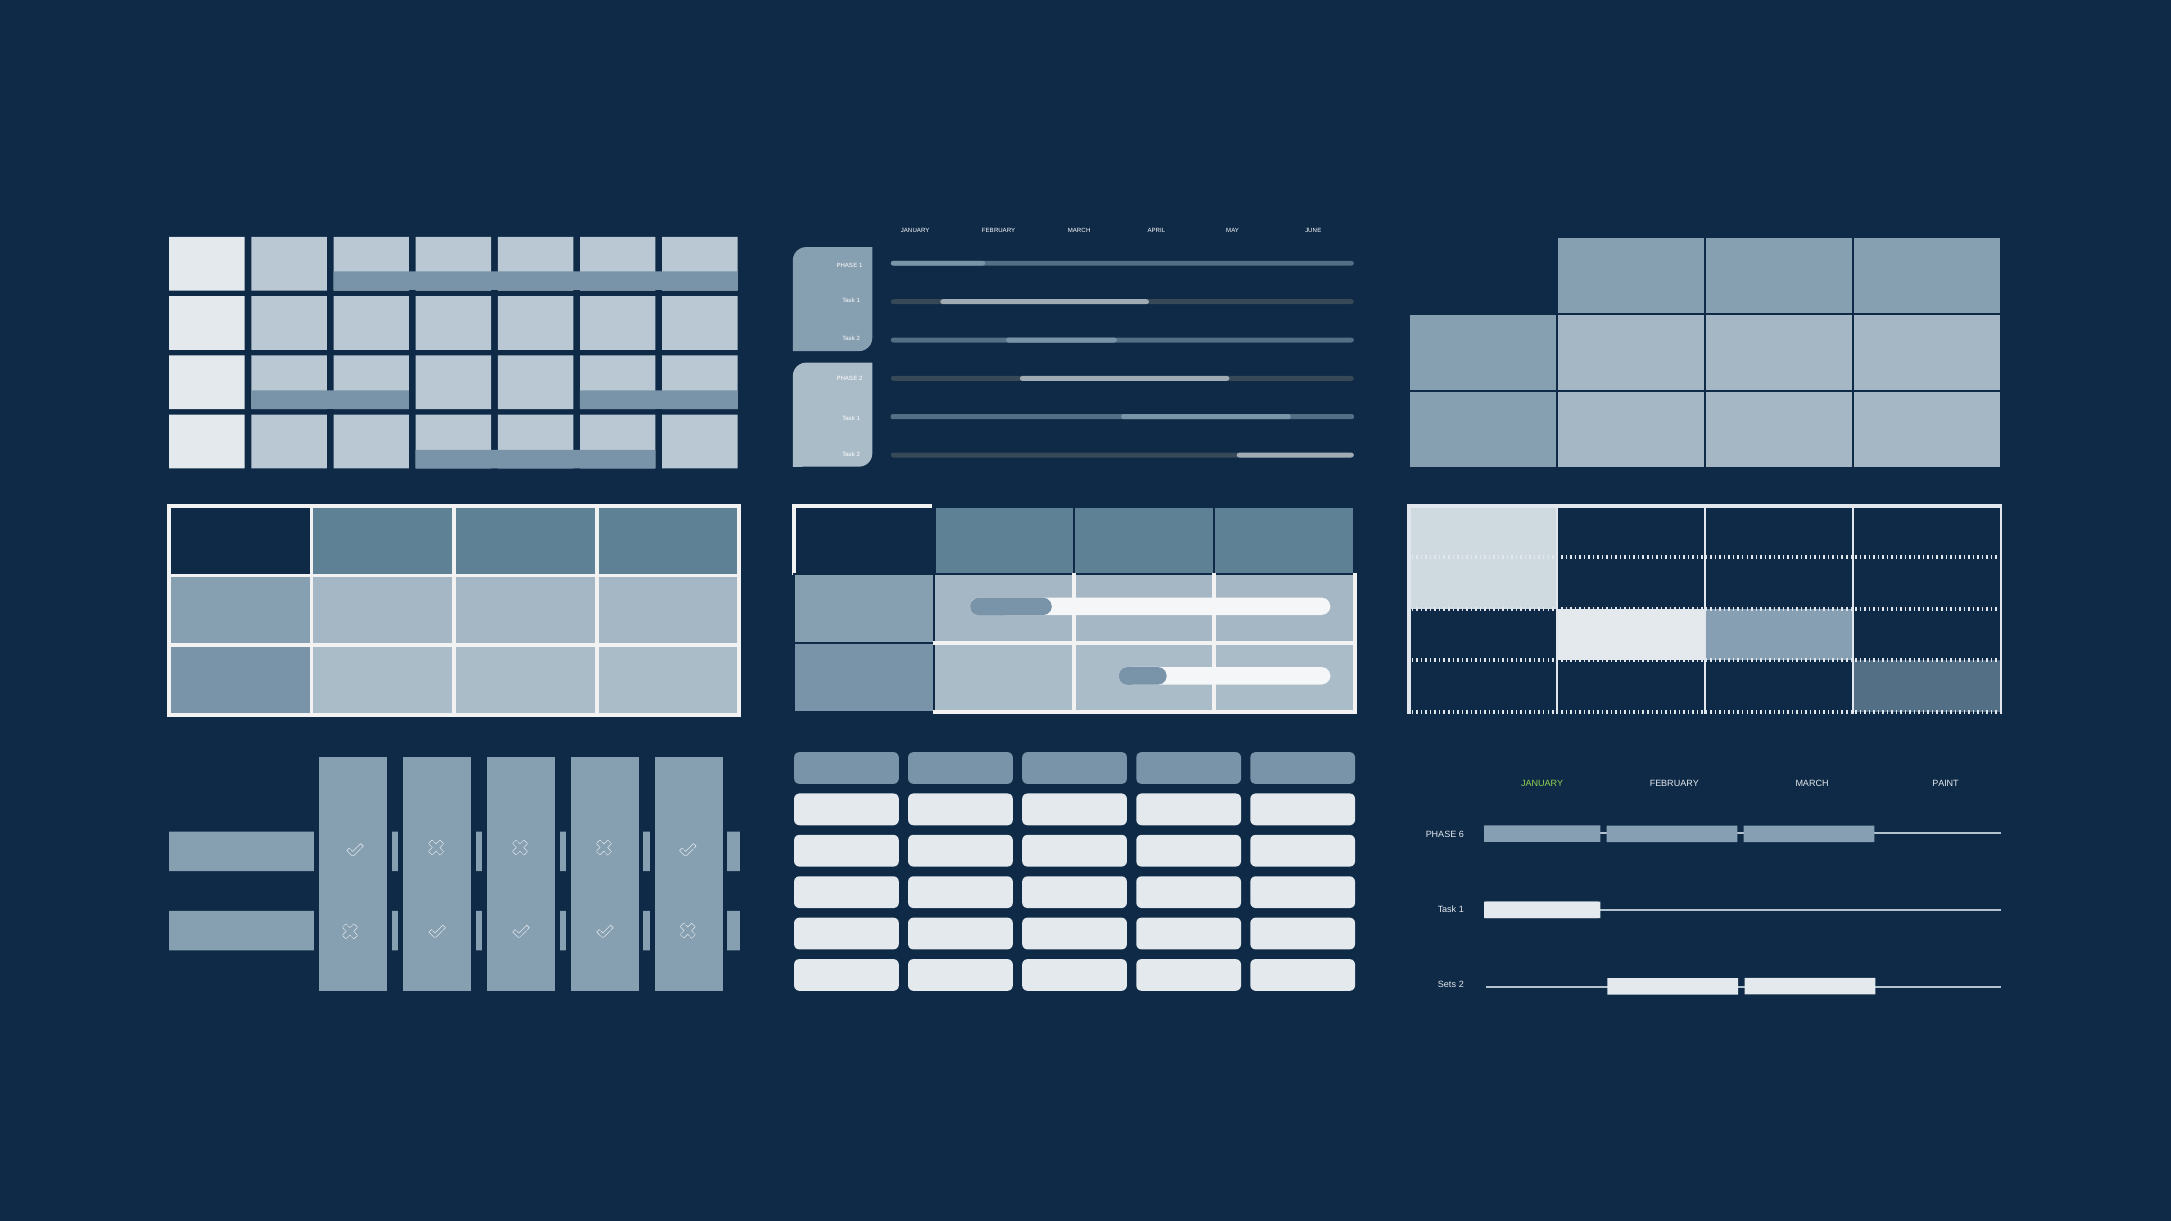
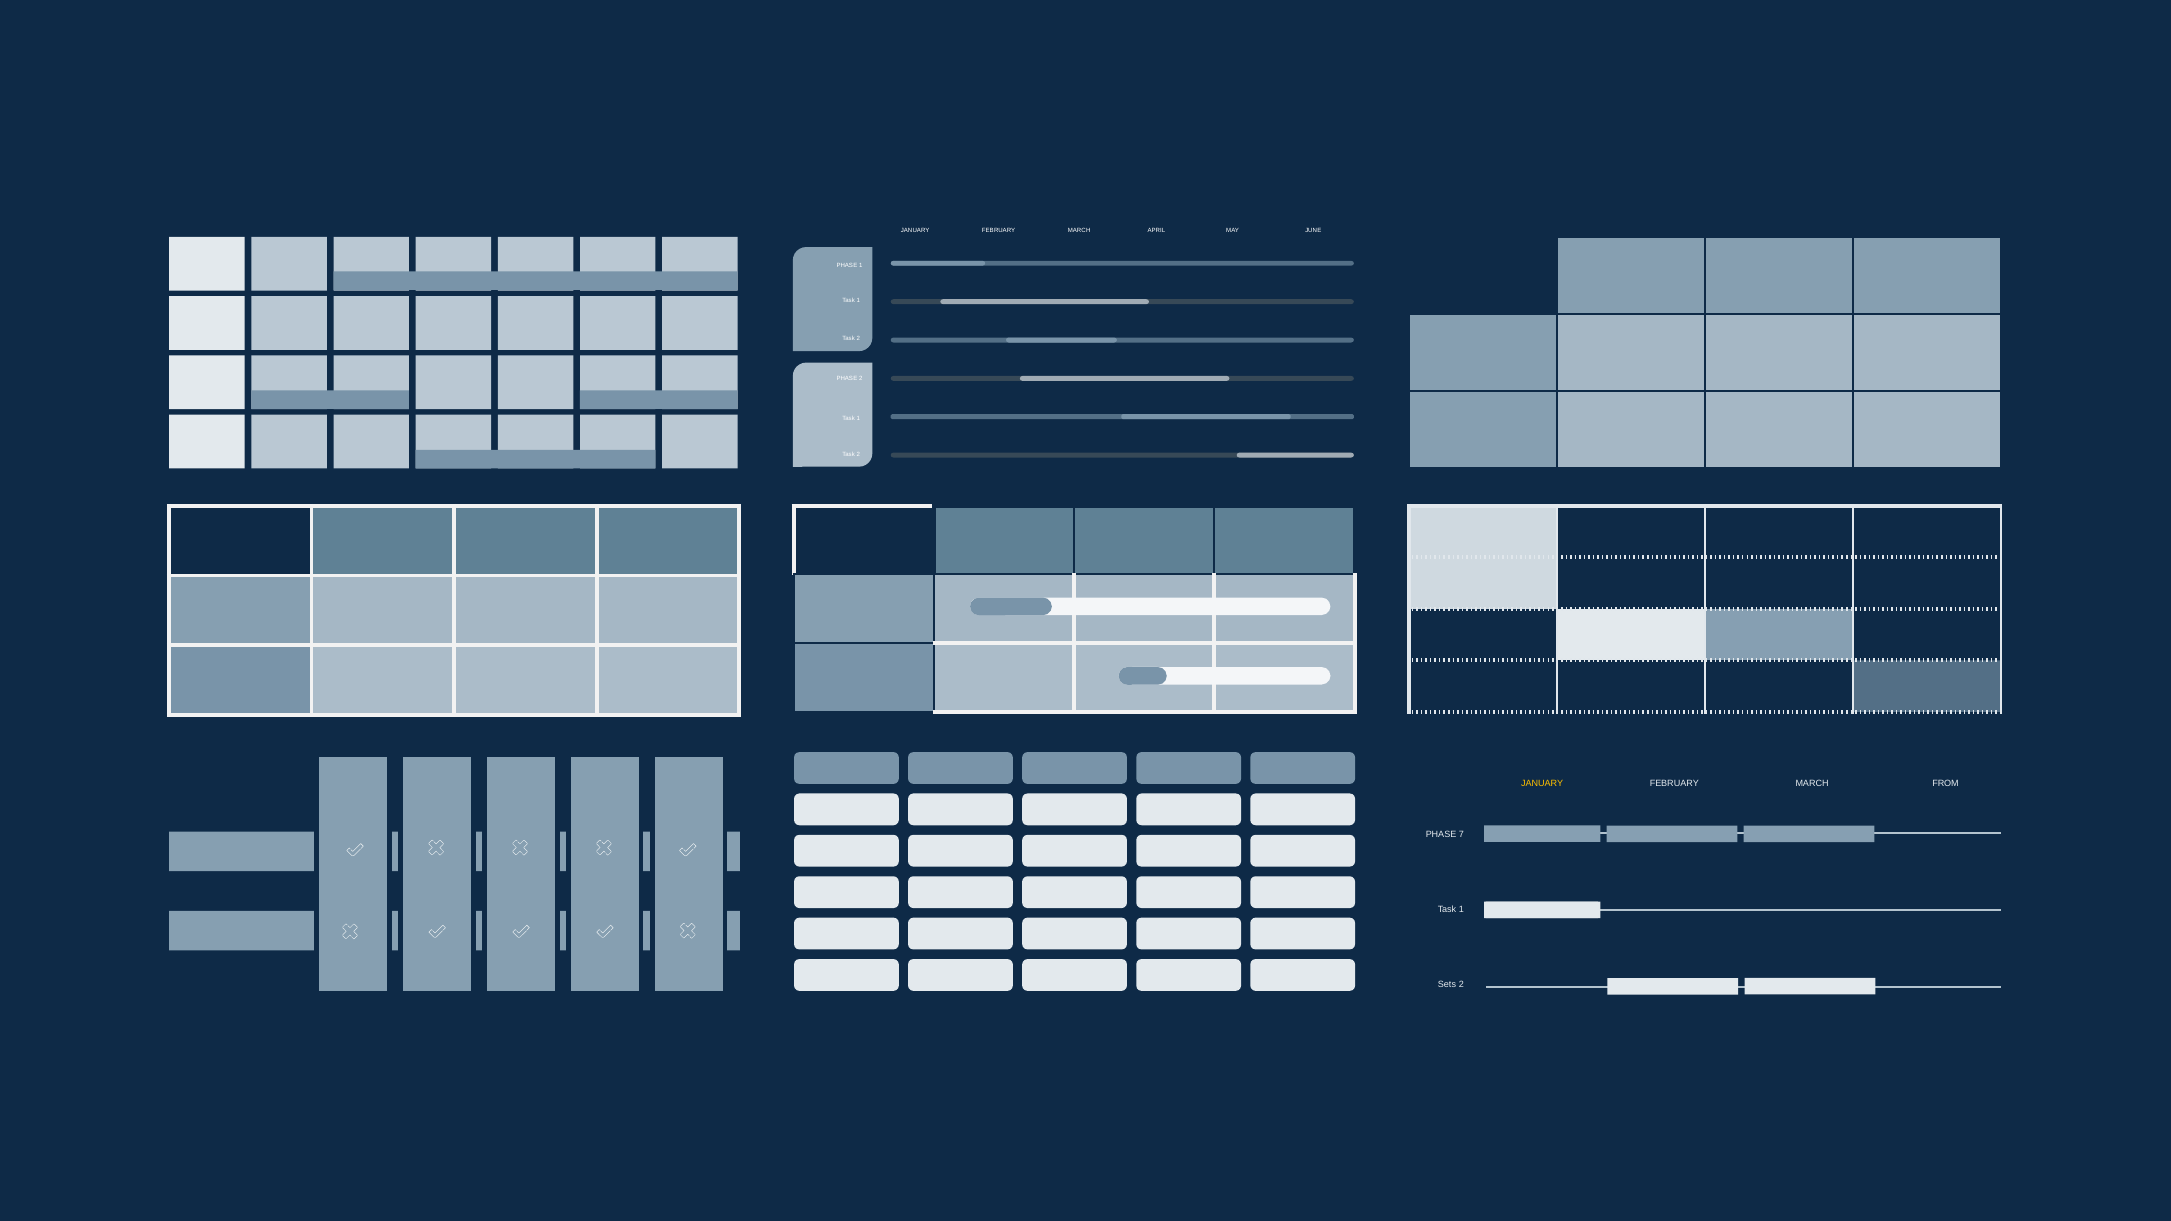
JANUARY at (1542, 784) colour: light green -> yellow
PAINT: PAINT -> FROM
6: 6 -> 7
